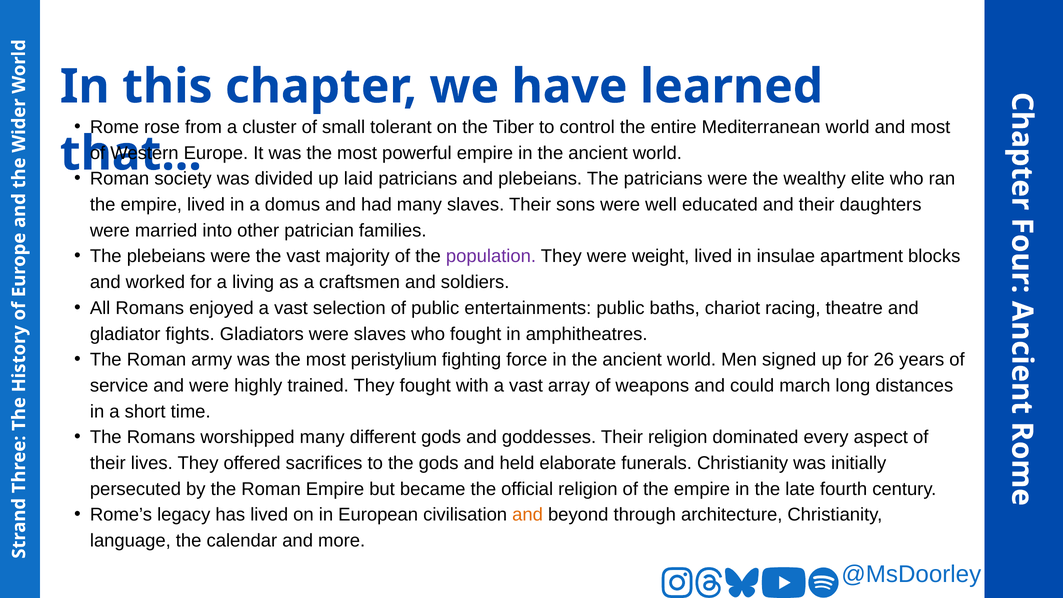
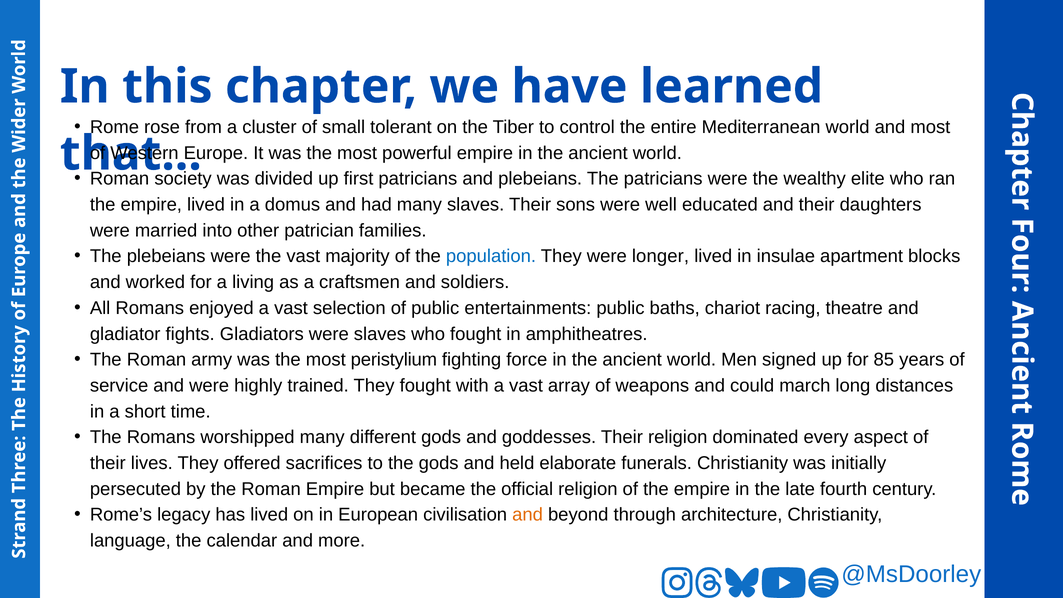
laid: laid -> first
population colour: purple -> blue
weight: weight -> longer
26: 26 -> 85
